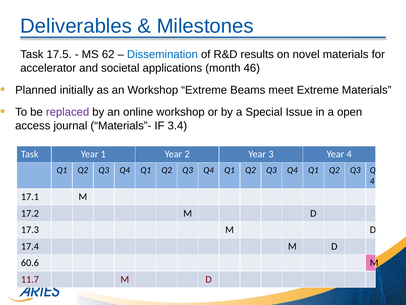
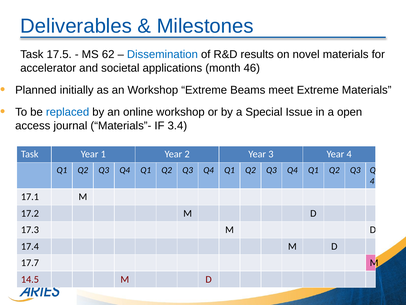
replaced colour: purple -> blue
60.6: 60.6 -> 17.7
11.7: 11.7 -> 14.5
